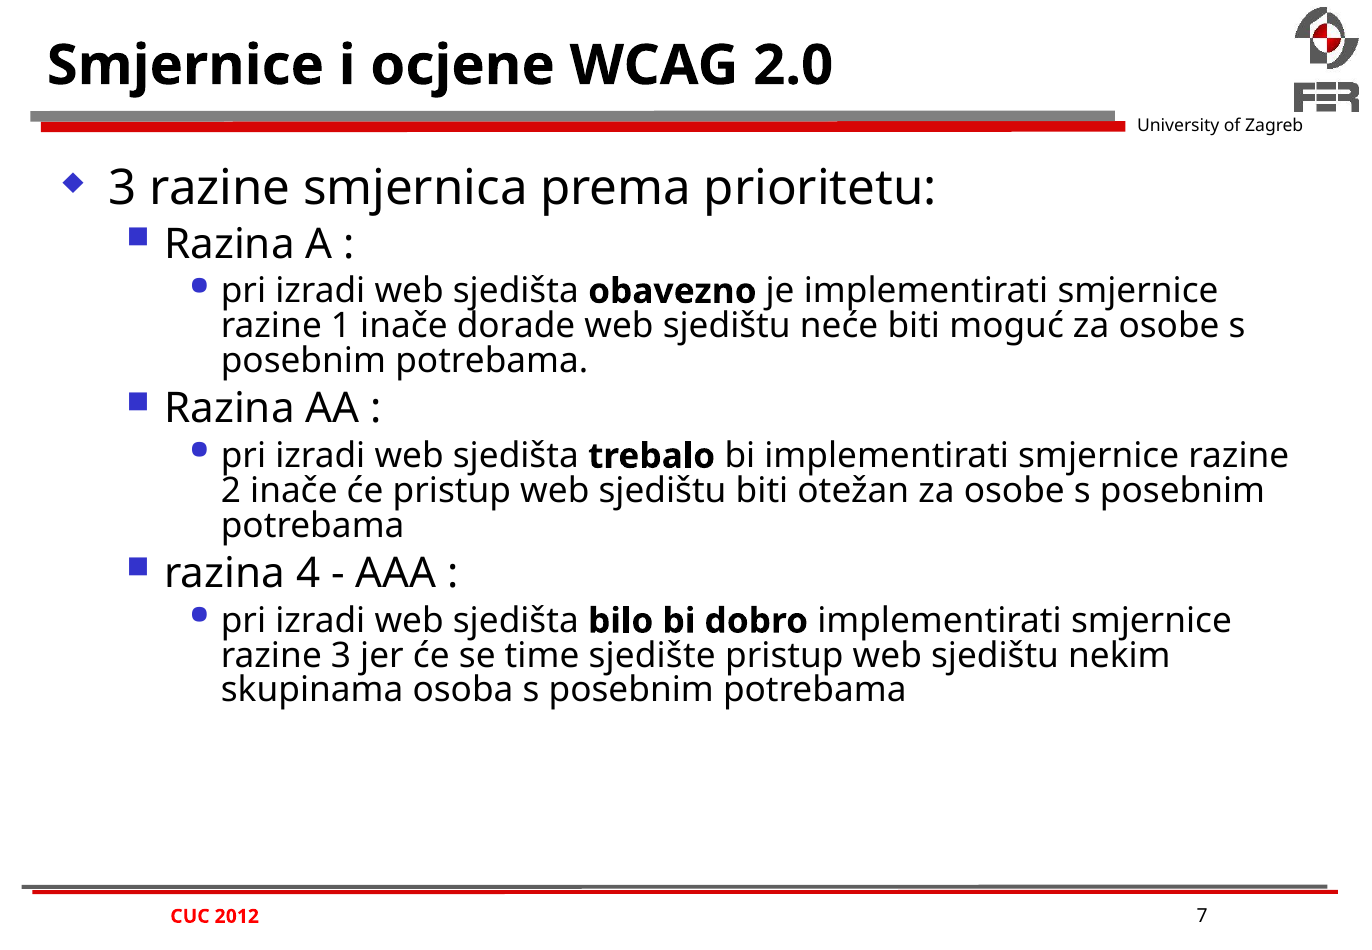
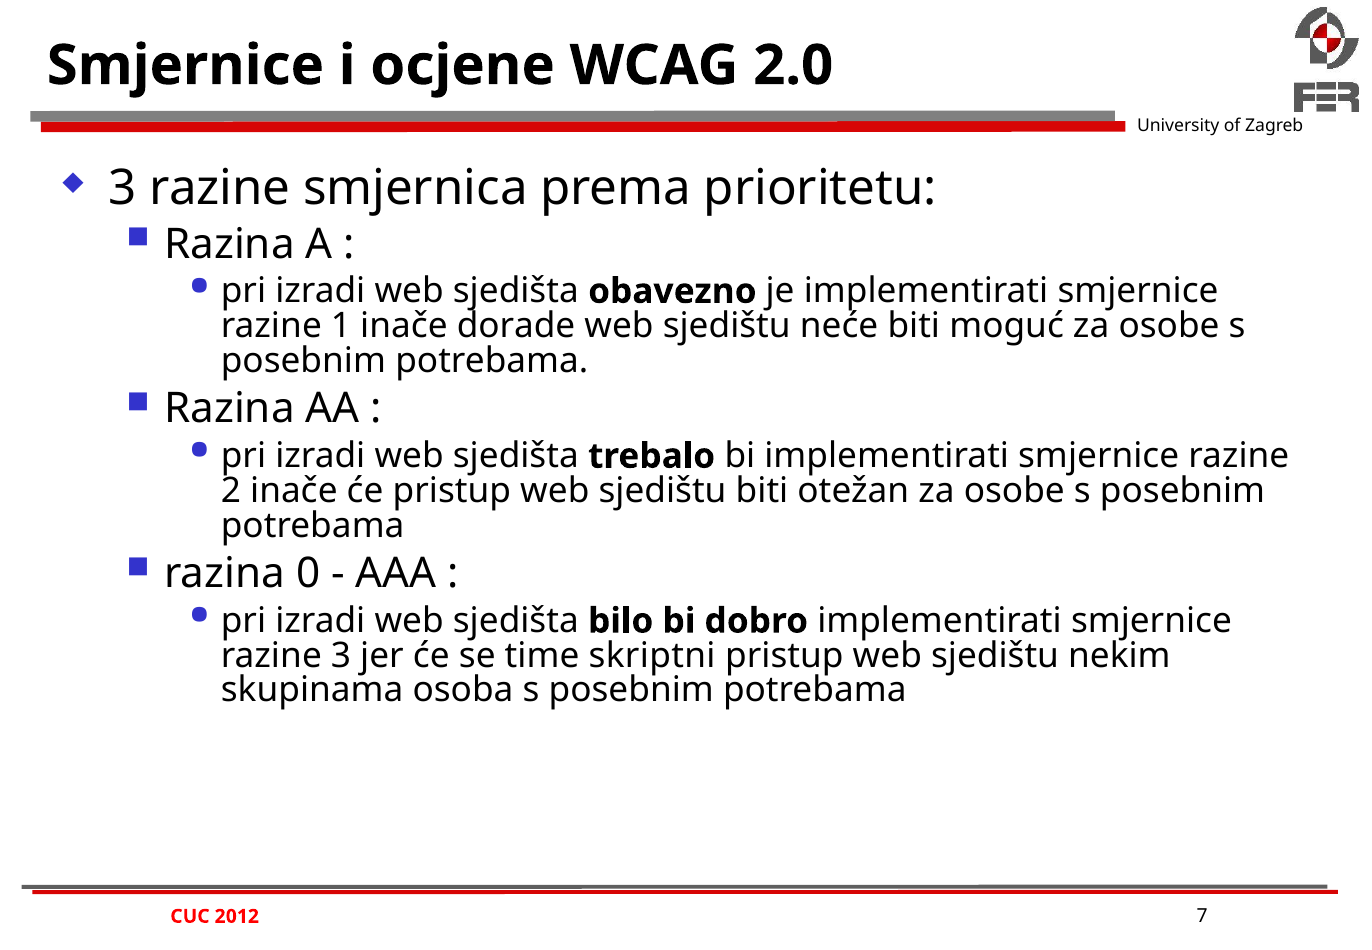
4: 4 -> 0
sjedište: sjedište -> skriptni
